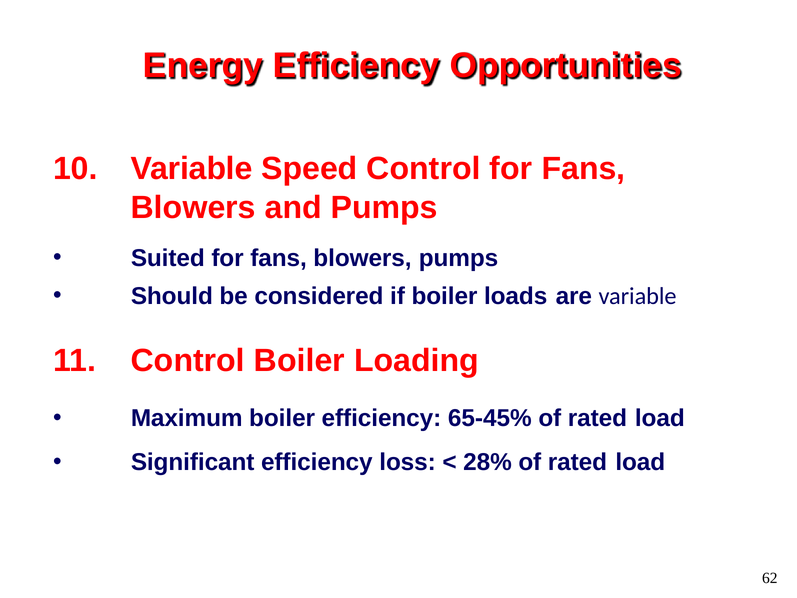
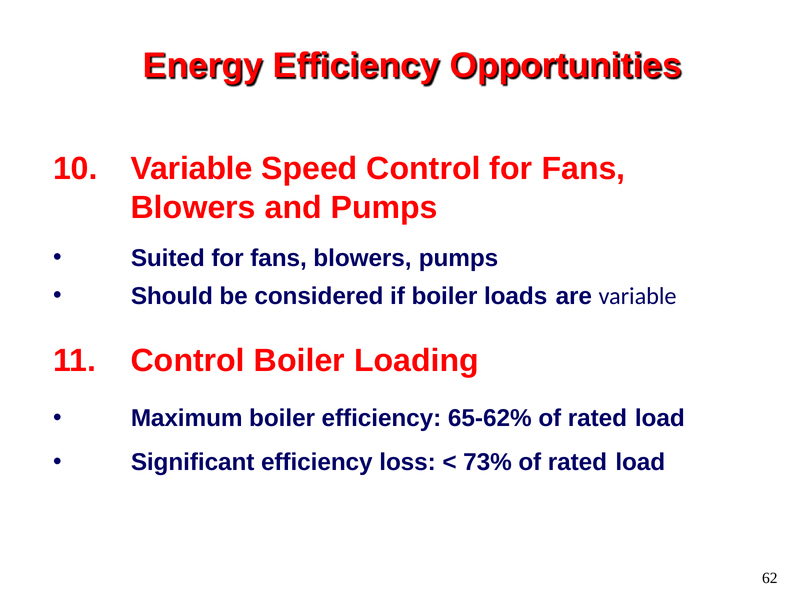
65-45%: 65-45% -> 65-62%
28%: 28% -> 73%
